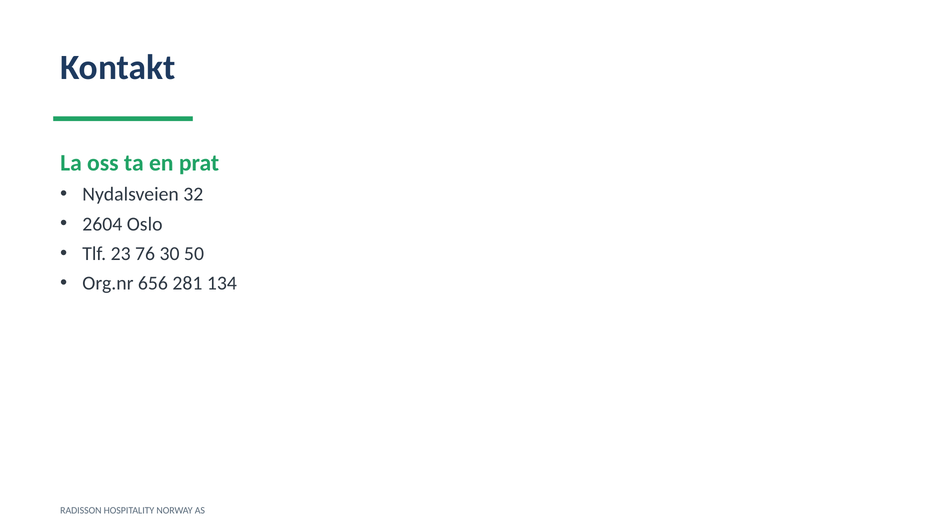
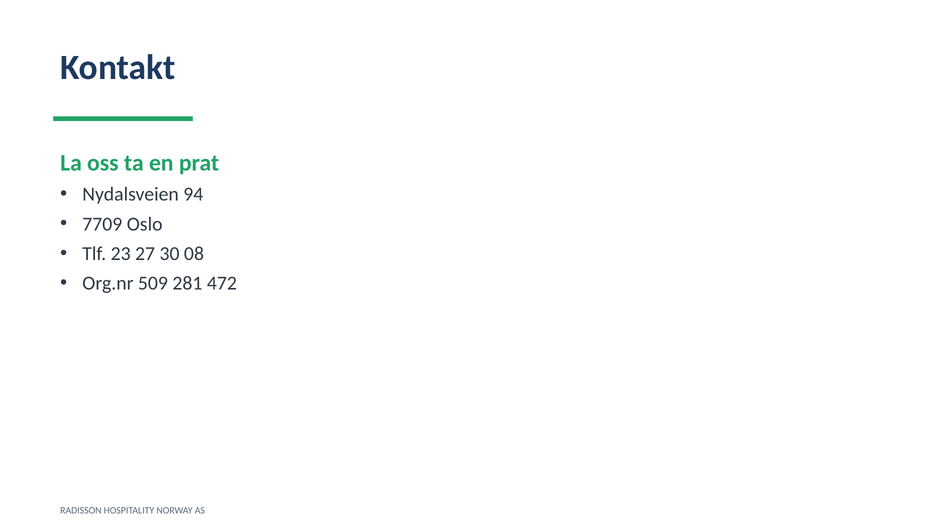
32: 32 -> 94
2604: 2604 -> 7709
76: 76 -> 27
50: 50 -> 08
656: 656 -> 509
134: 134 -> 472
